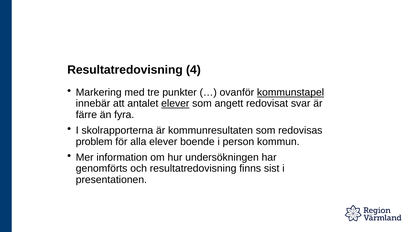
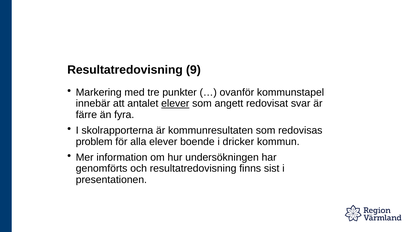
4: 4 -> 9
kommunstapel underline: present -> none
person: person -> dricker
